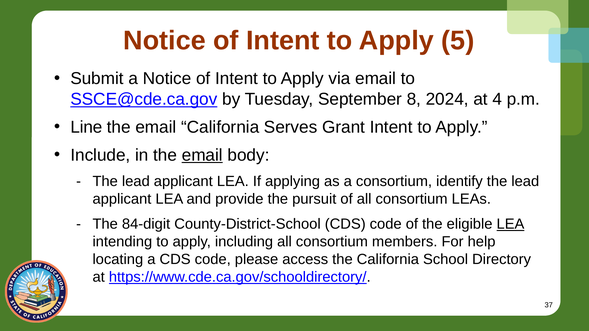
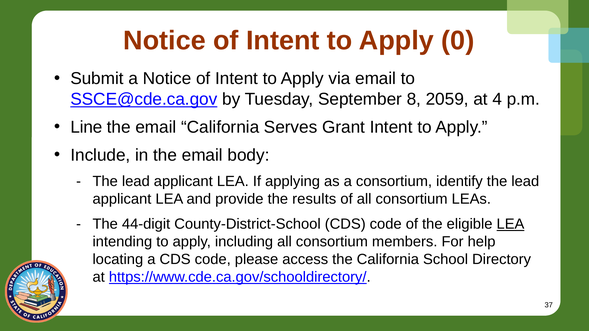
5: 5 -> 0
2024: 2024 -> 2059
email at (202, 155) underline: present -> none
pursuit: pursuit -> results
84-digit: 84-digit -> 44-digit
